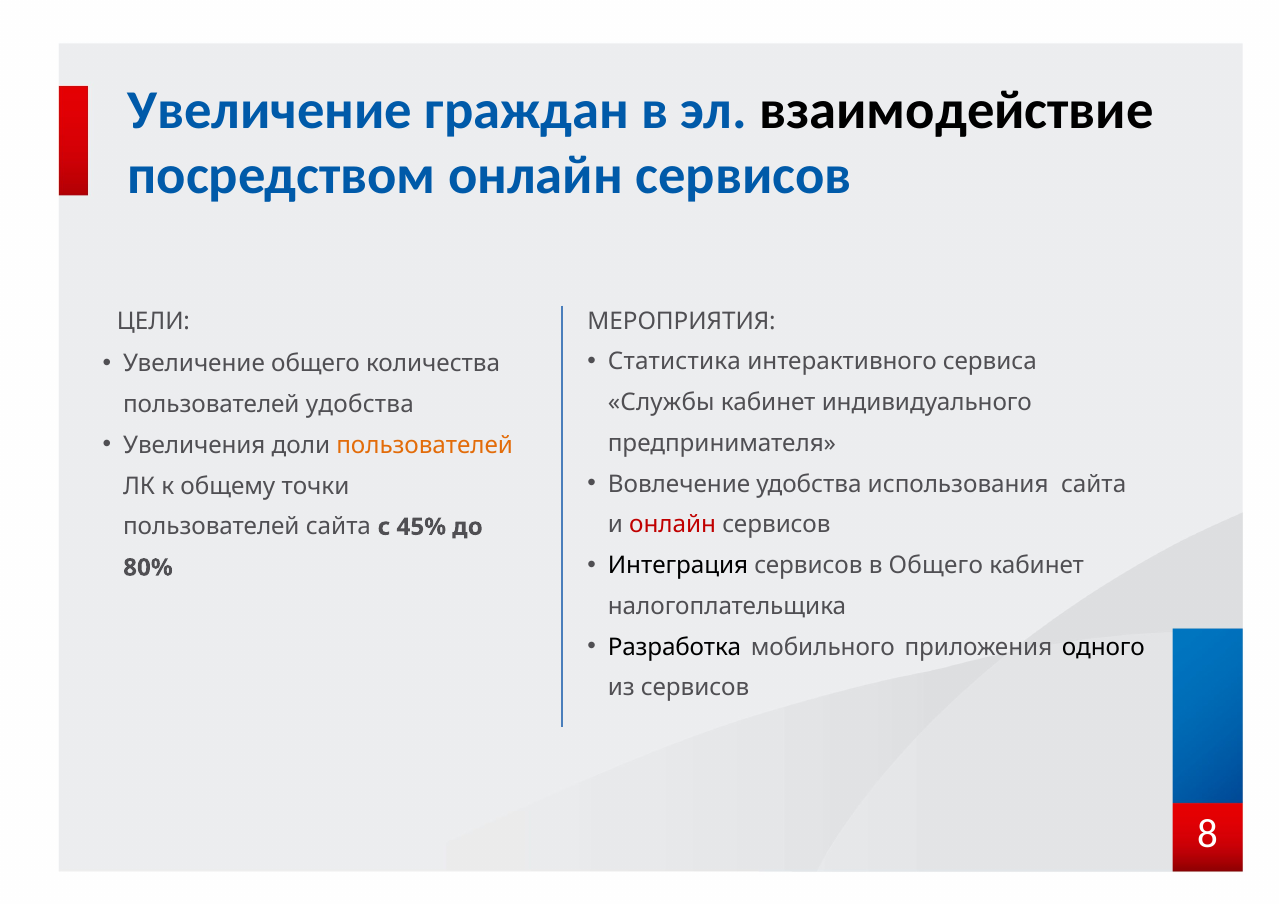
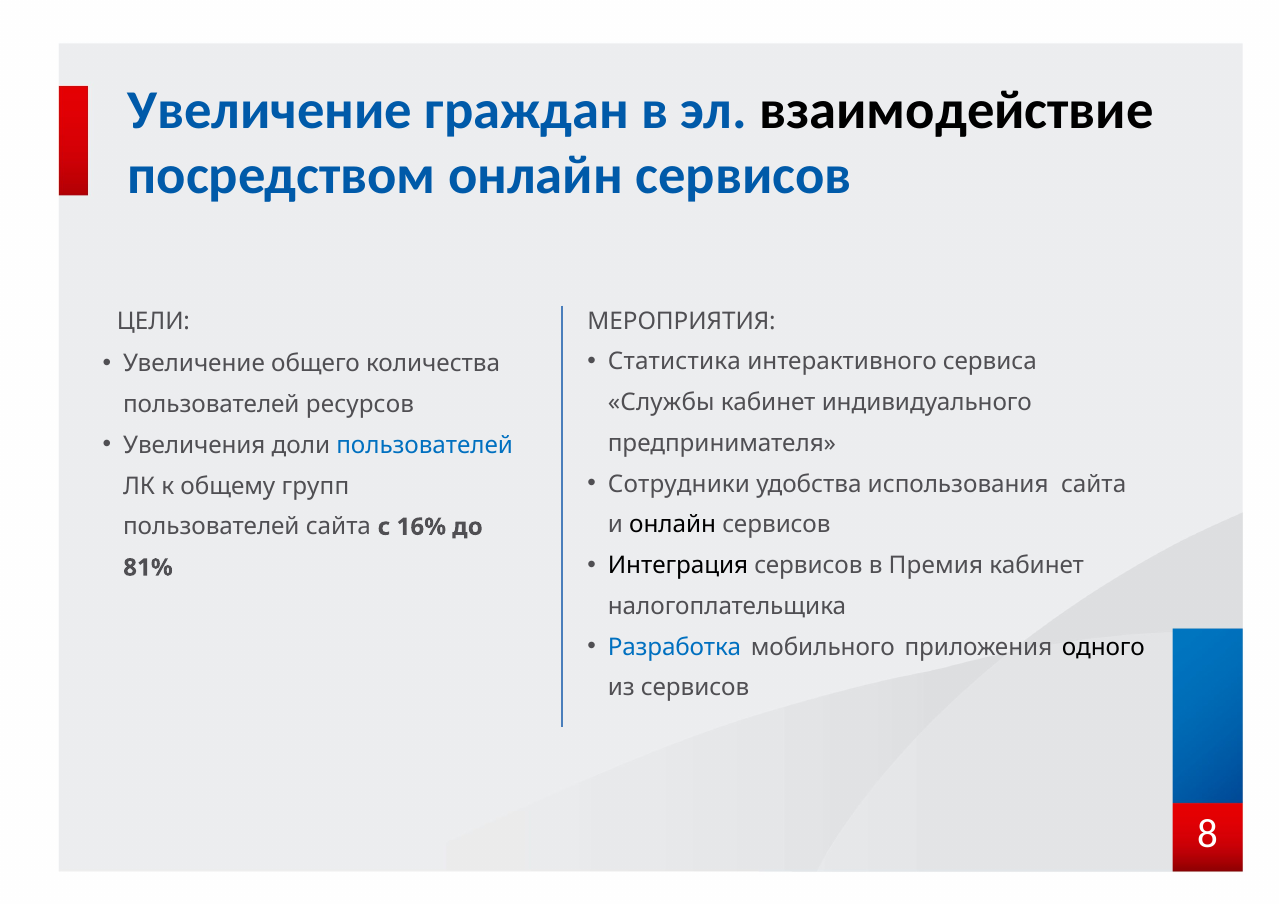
пользователей удобства: удобства -> ресурсов
пользователей at (425, 446) colour: orange -> blue
Вовлечение: Вовлечение -> Сотрудники
точки: точки -> групп
онлайн at (673, 525) colour: red -> black
45%: 45% -> 16%
в Общего: Общего -> Премия
80%: 80% -> 81%
Разработка colour: black -> blue
